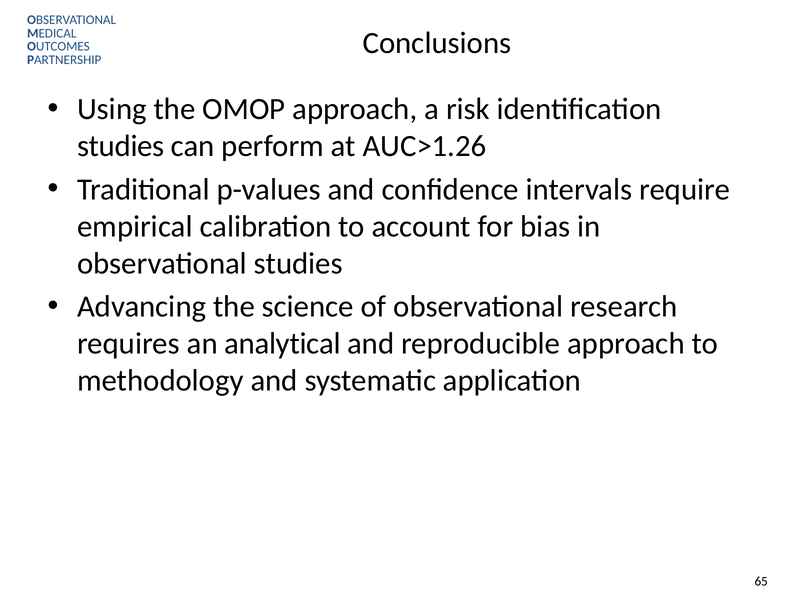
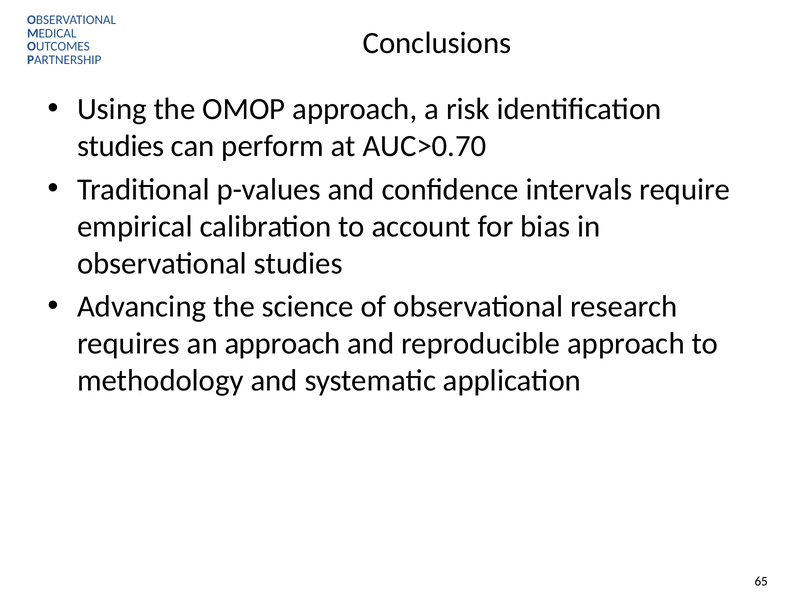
AUC>1.26: AUC>1.26 -> AUC>0.70
an analytical: analytical -> approach
